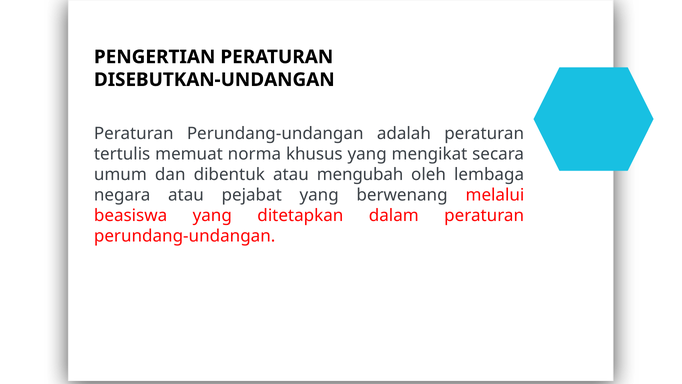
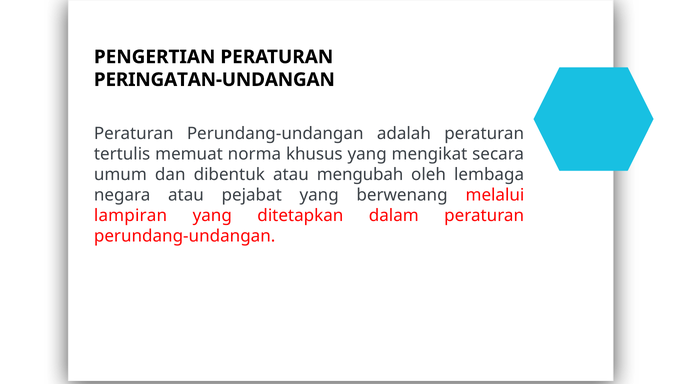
DISEBUTKAN-UNDANGAN: DISEBUTKAN-UNDANGAN -> PERINGATAN-UNDANGAN
beasiswa: beasiswa -> lampiran
